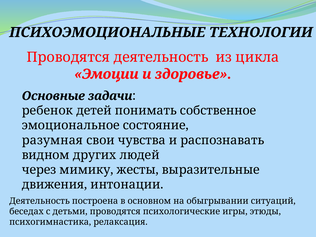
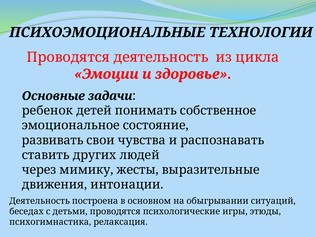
разумная: разумная -> развивать
видном: видном -> ставить
